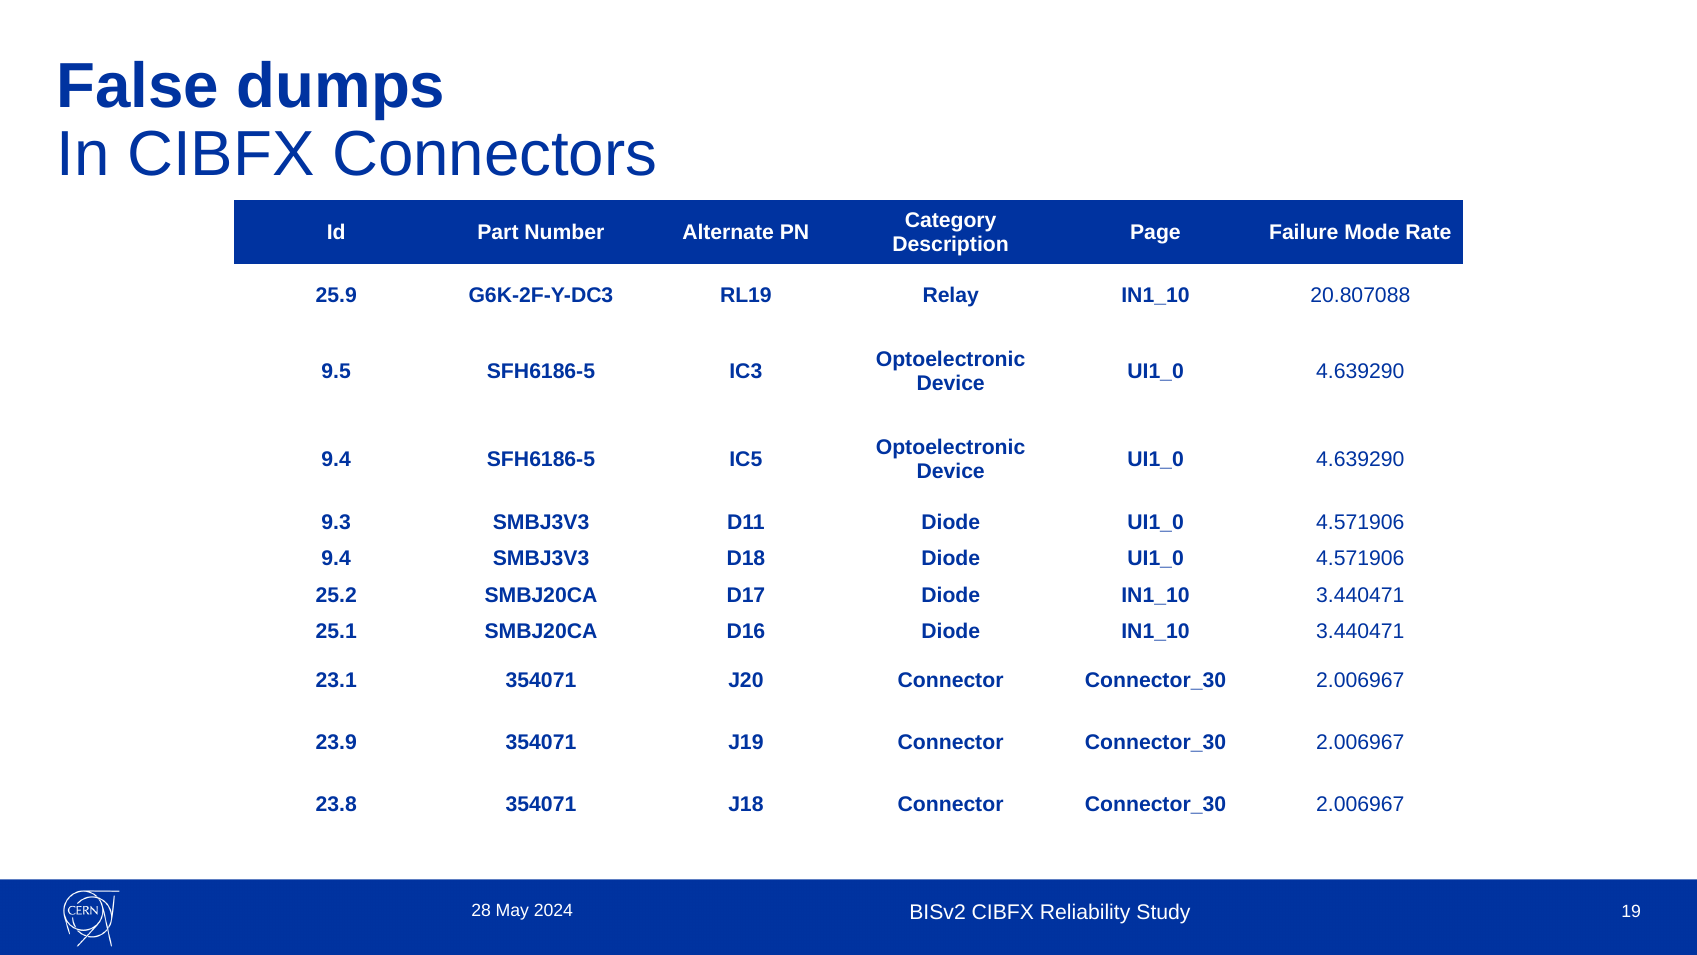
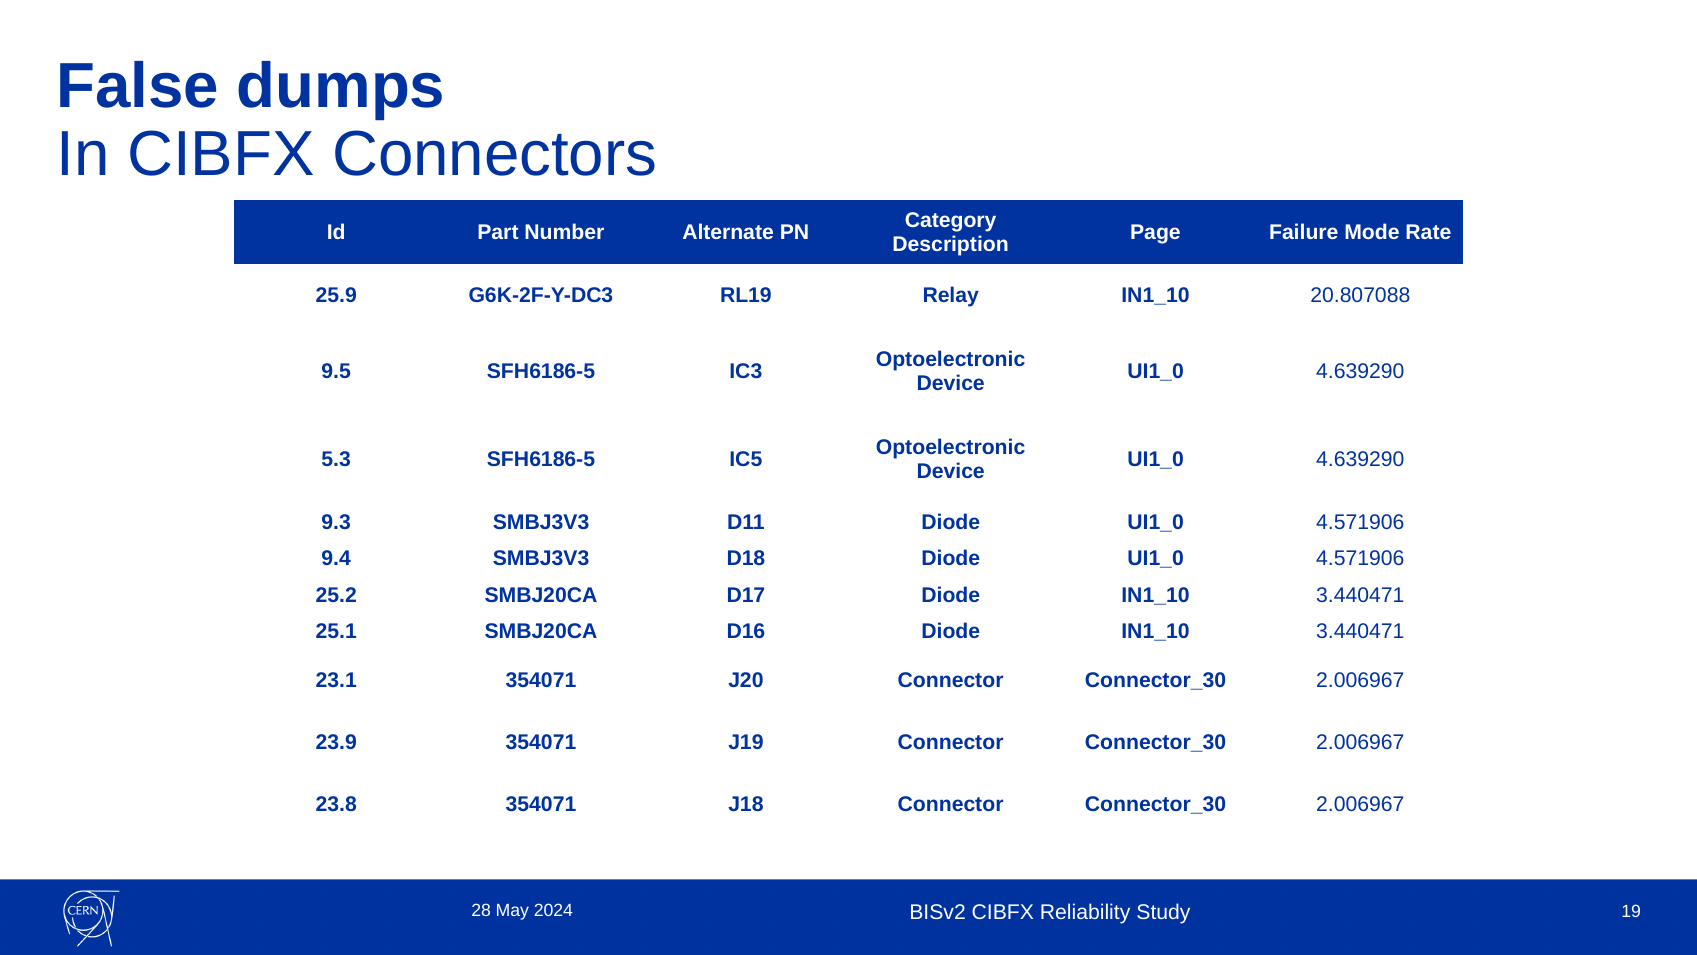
9.4 at (336, 460): 9.4 -> 5.3
